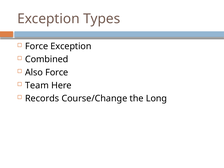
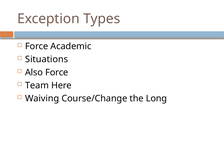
Force Exception: Exception -> Academic
Combined: Combined -> Situations
Records: Records -> Waiving
